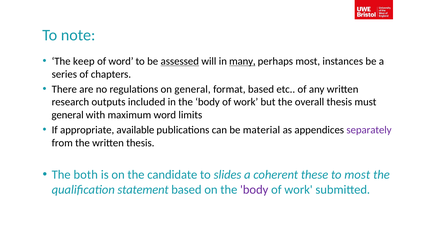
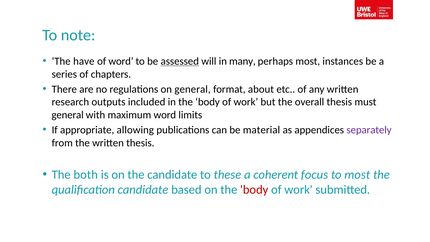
keep: keep -> have
many underline: present -> none
format based: based -> about
available: available -> allowing
slides: slides -> these
these: these -> focus
qualification statement: statement -> candidate
body at (254, 190) colour: purple -> red
